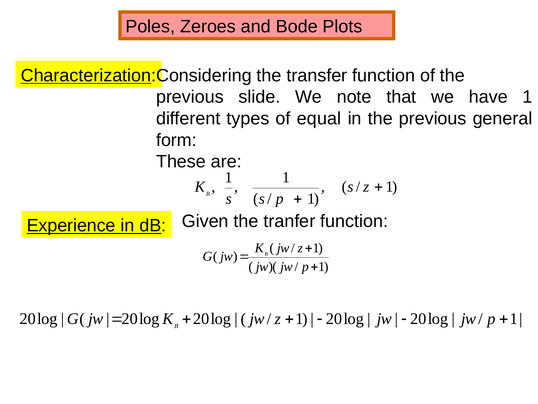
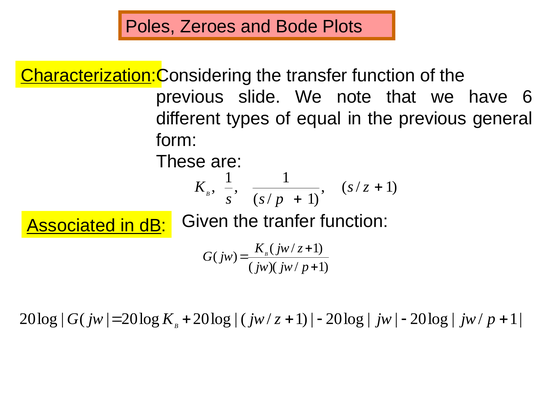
have 1: 1 -> 6
Experience: Experience -> Associated
